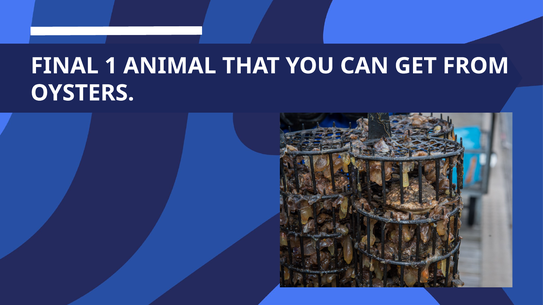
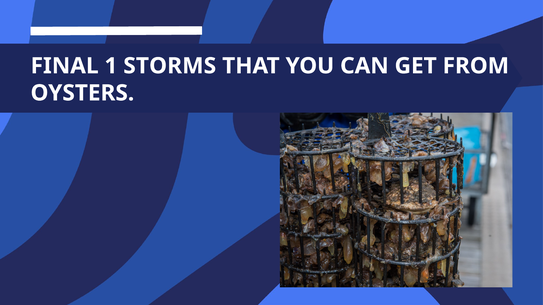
ANIMAL: ANIMAL -> STORMS
